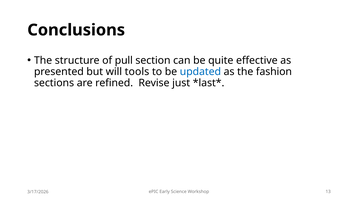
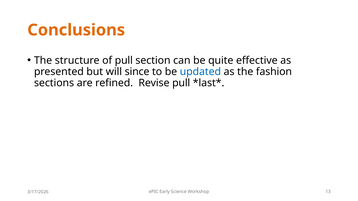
Conclusions colour: black -> orange
tools: tools -> since
Revise just: just -> pull
